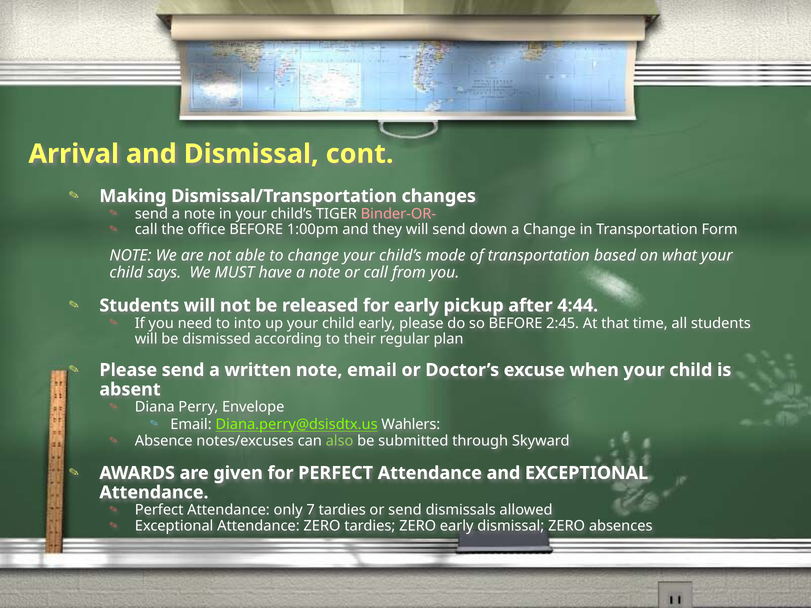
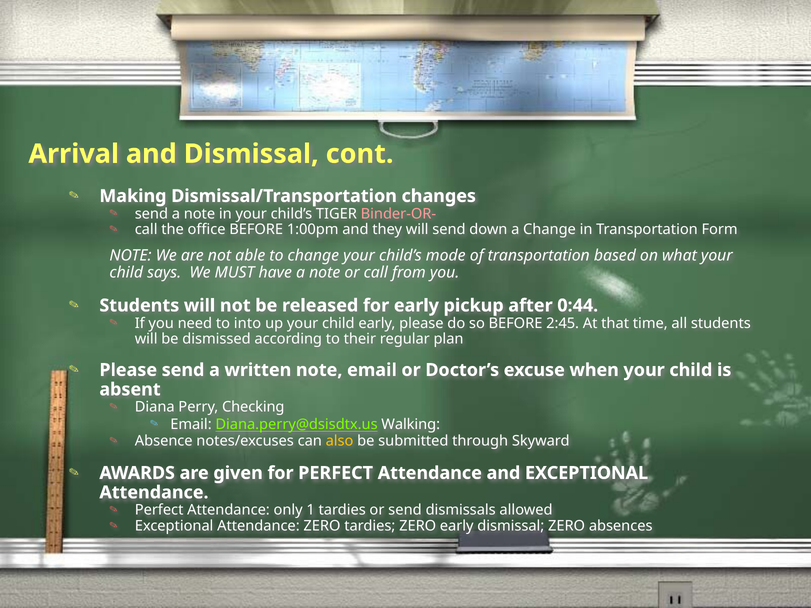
4:44: 4:44 -> 0:44
Envelope: Envelope -> Checking
Wahlers: Wahlers -> Walking
also colour: light green -> yellow
7: 7 -> 1
